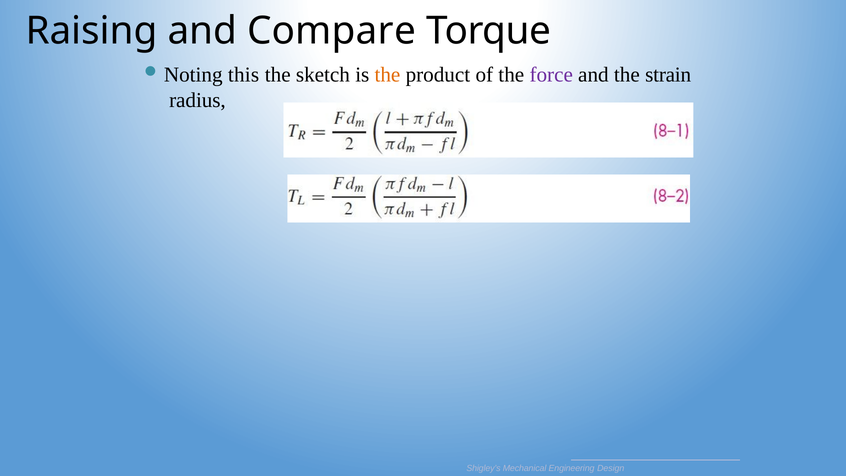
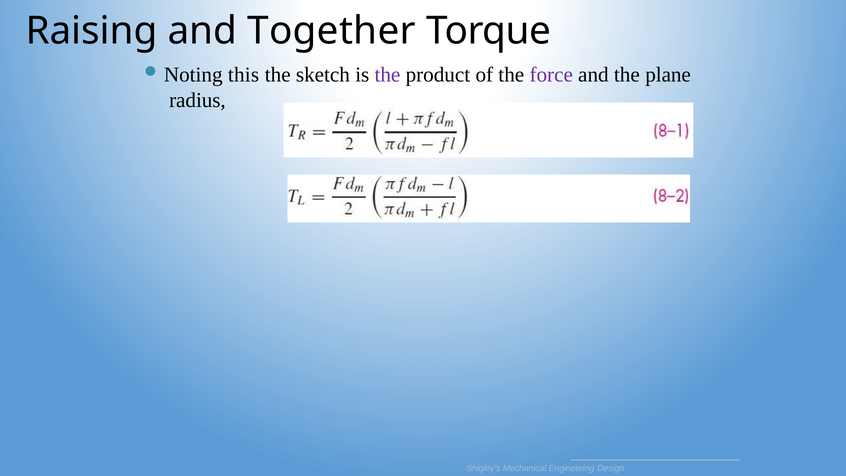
Compare: Compare -> Together
the at (387, 75) colour: orange -> purple
strain: strain -> plane
